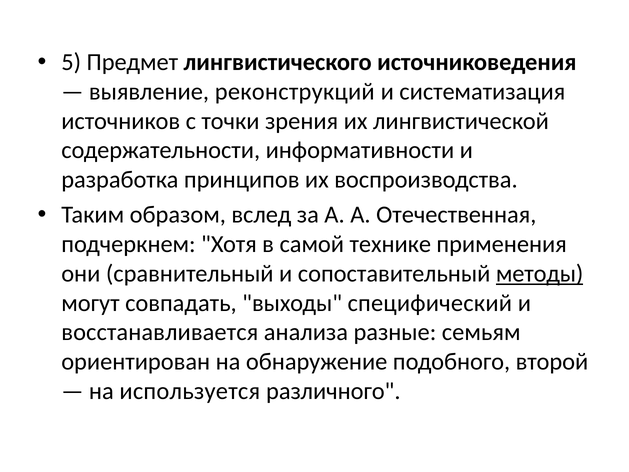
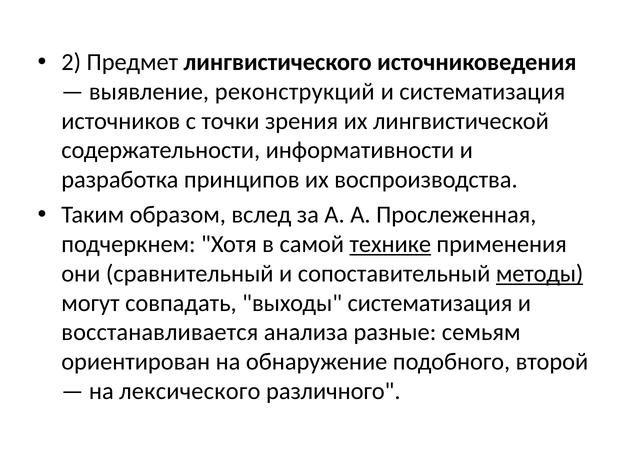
5: 5 -> 2
Отечественная: Отечественная -> Прослеженная
технике underline: none -> present
выходы специфический: специфический -> систематизация
используется: используется -> лексического
